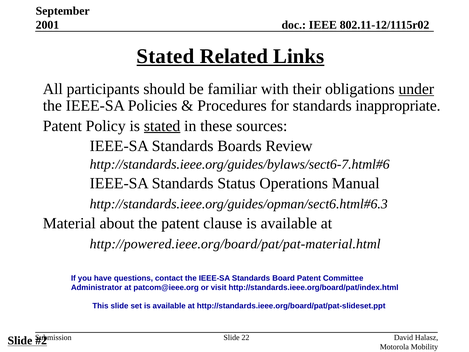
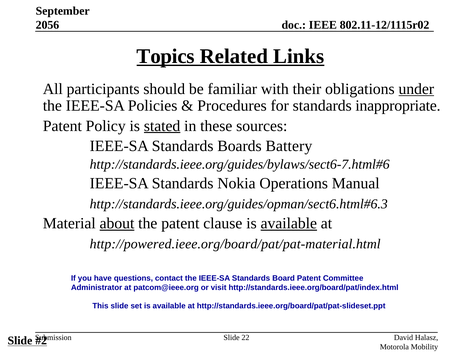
2001: 2001 -> 2056
Stated at (165, 56): Stated -> Topics
Review: Review -> Battery
Status: Status -> Nokia
about underline: none -> present
available at (289, 223) underline: none -> present
